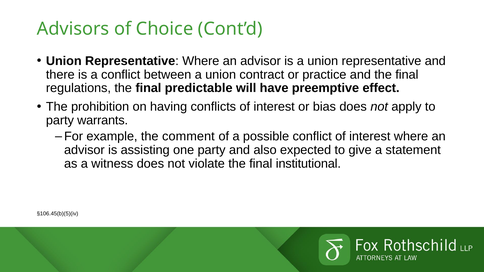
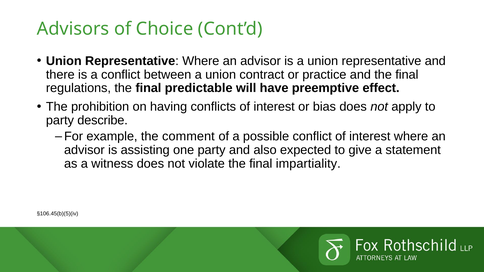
warrants: warrants -> describe
institutional: institutional -> impartiality
